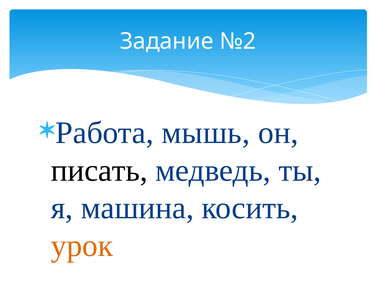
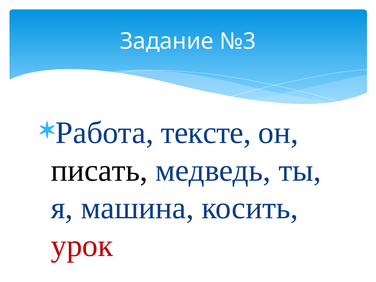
№2: №2 -> №3
мышь: мышь -> тексте
урок colour: orange -> red
